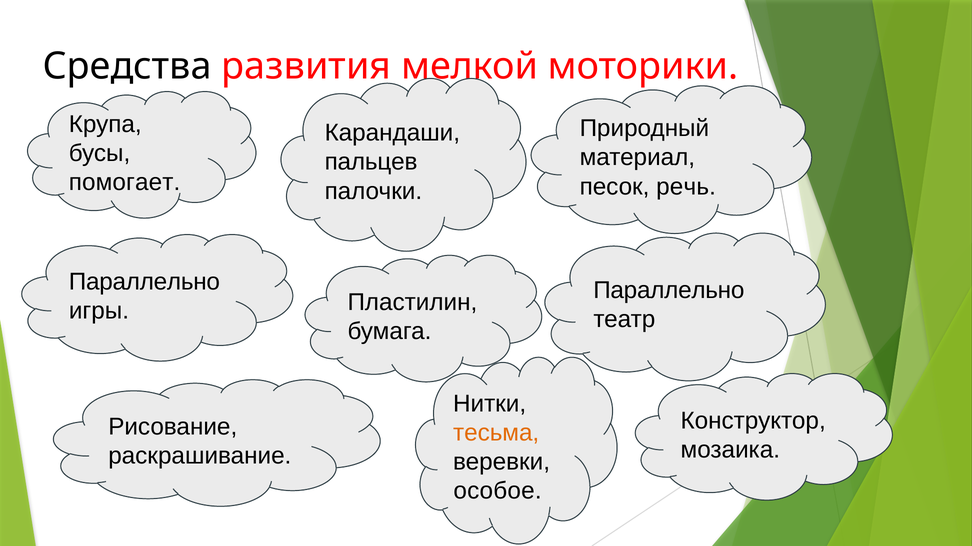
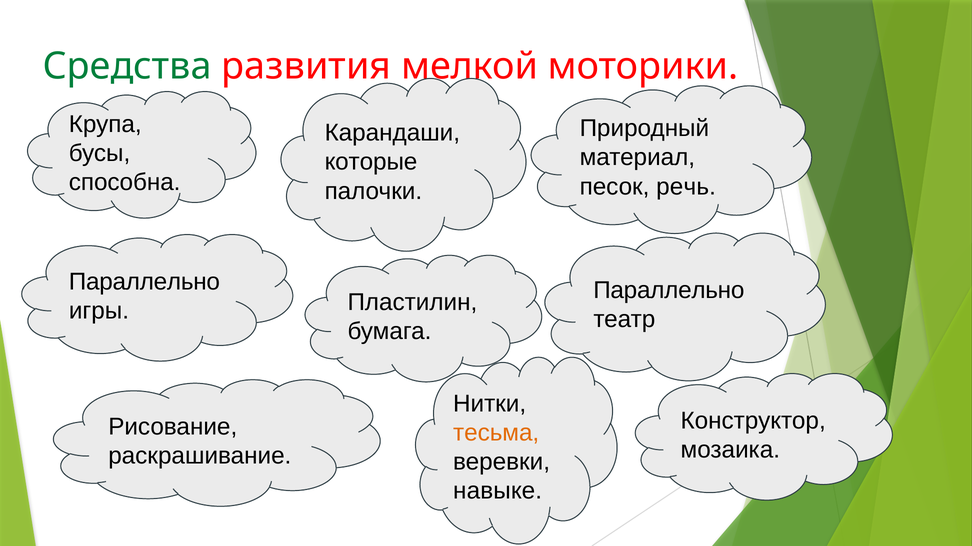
Средства colour: black -> green
пальцев: пальцев -> которые
помогает: помогает -> способна
особое: особое -> навыке
